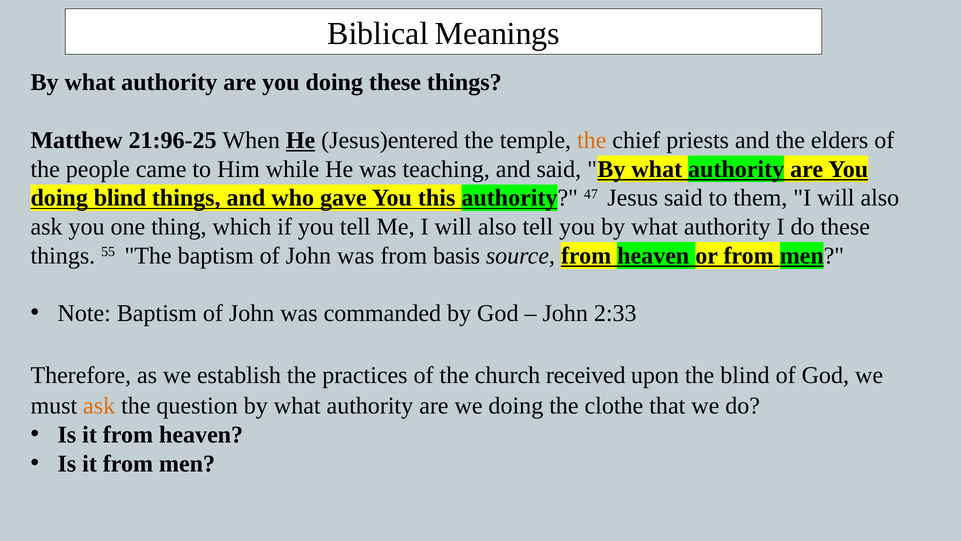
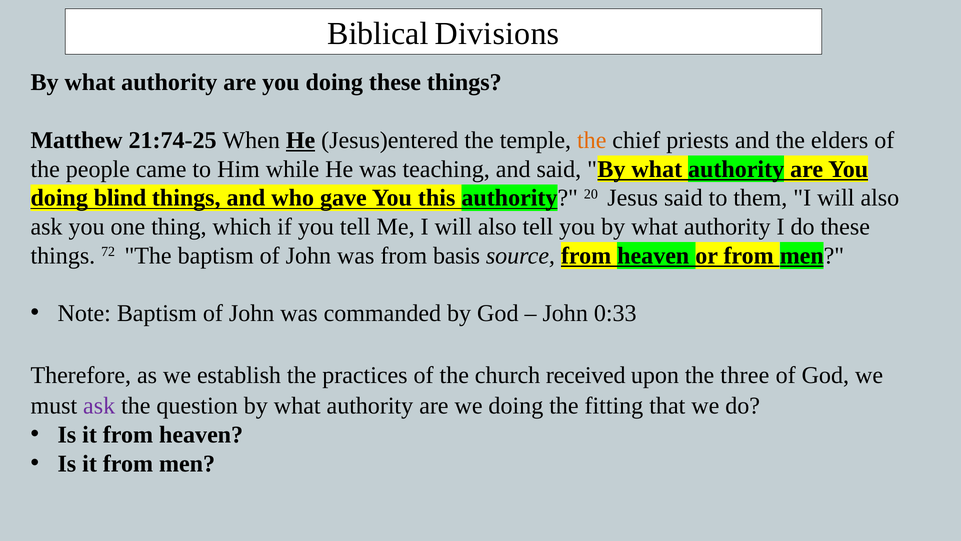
Meanings: Meanings -> Divisions
21:96-25: 21:96-25 -> 21:74-25
47: 47 -> 20
55: 55 -> 72
2:33: 2:33 -> 0:33
the blind: blind -> three
ask at (99, 406) colour: orange -> purple
clothe: clothe -> fitting
